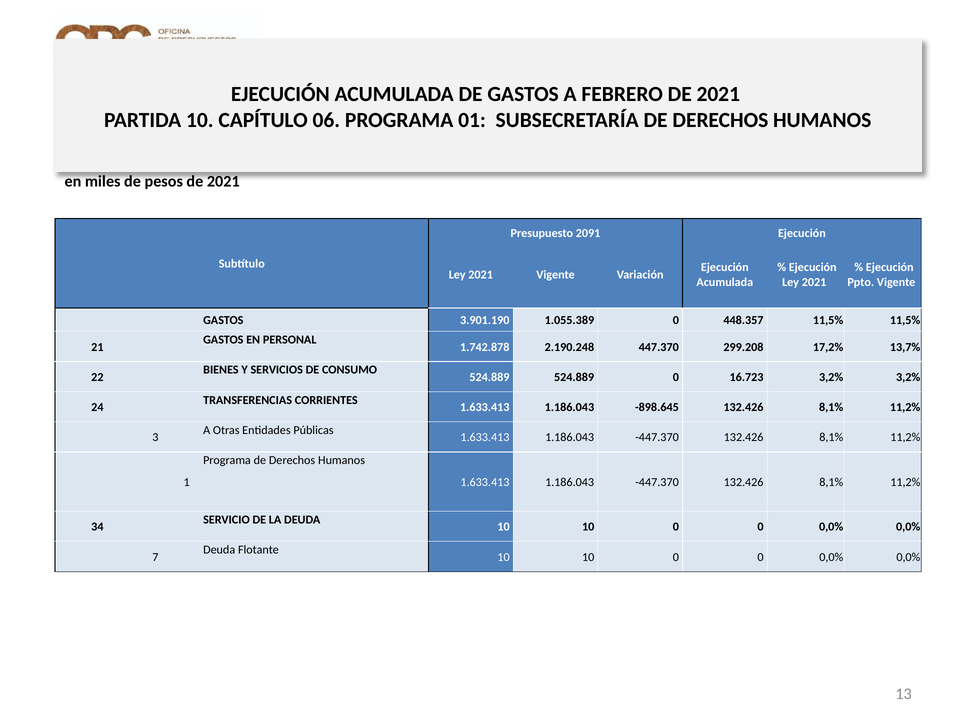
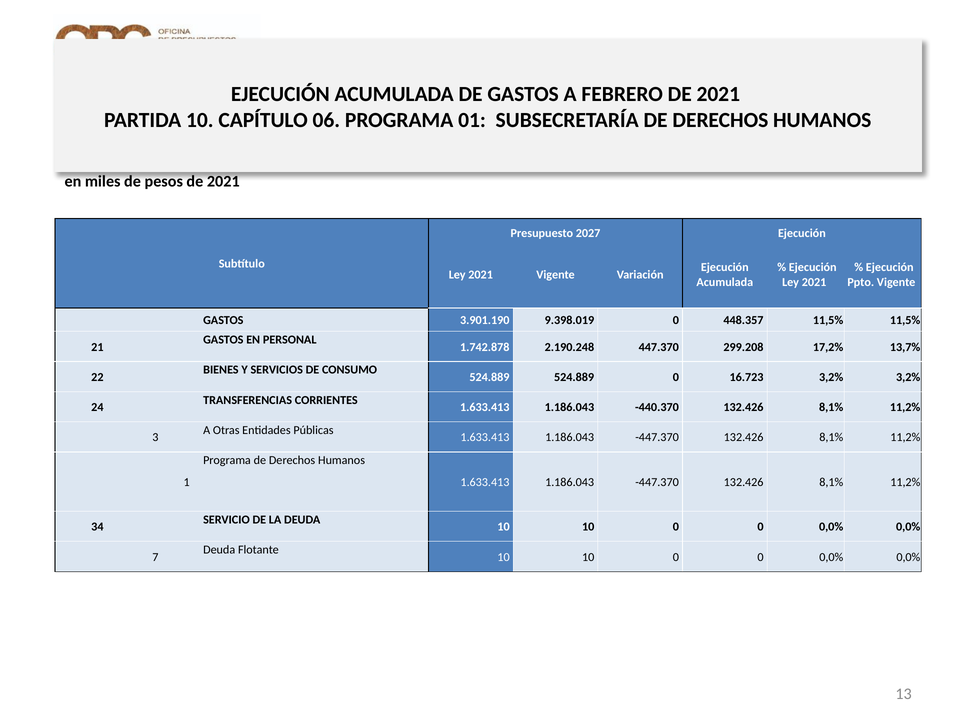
2091: 2091 -> 2027
1.055.389: 1.055.389 -> 9.398.019
-898.645: -898.645 -> -440.370
